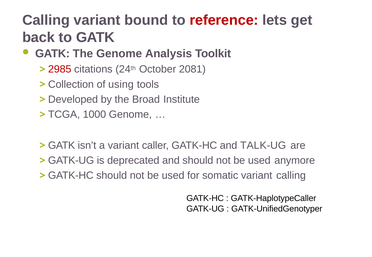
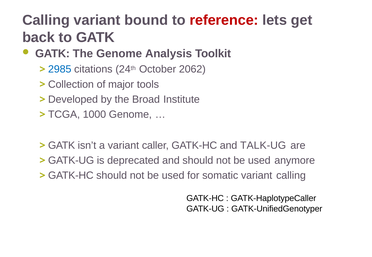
2985 colour: red -> blue
2081: 2081 -> 2062
using: using -> major
